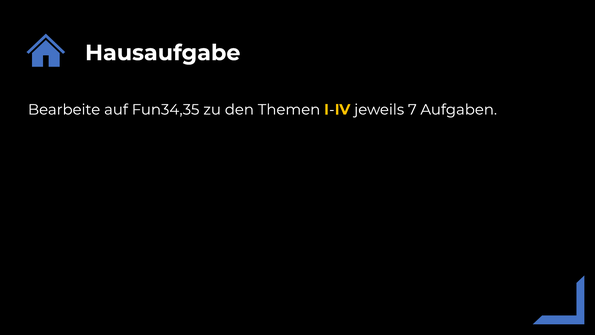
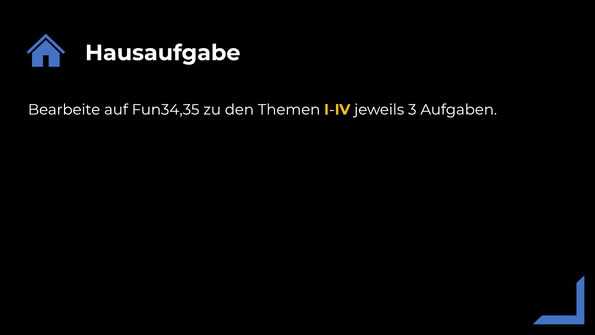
7: 7 -> 3
